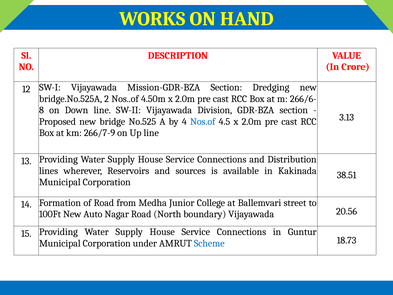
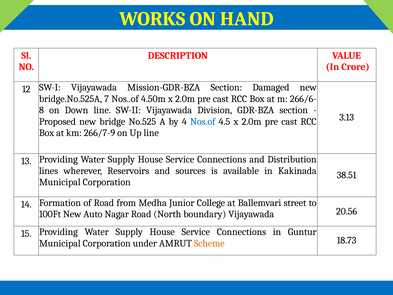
Dredging: Dredging -> Damaged
2: 2 -> 7
Scheme colour: blue -> orange
